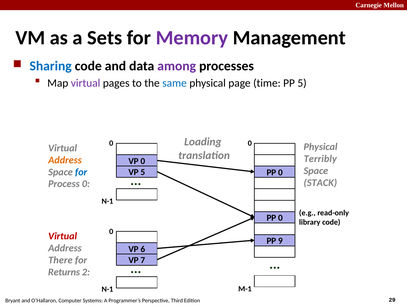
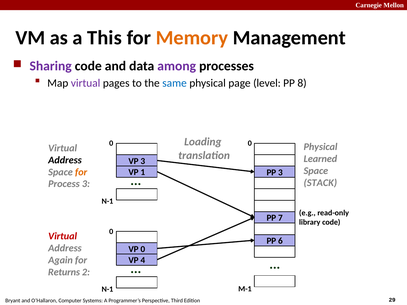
Sets: Sets -> This
Memory colour: purple -> orange
Sharing colour: blue -> purple
time: time -> level
PP 5: 5 -> 8
Terribly: Terribly -> Learned
Address at (65, 160) colour: orange -> black
VP 0: 0 -> 3
for at (81, 172) colour: blue -> orange
VP 5: 5 -> 1
0 at (280, 173): 0 -> 3
Process 0: 0 -> 3
0 at (280, 218): 0 -> 7
9: 9 -> 6
VP 6: 6 -> 0
There: There -> Again
7: 7 -> 4
